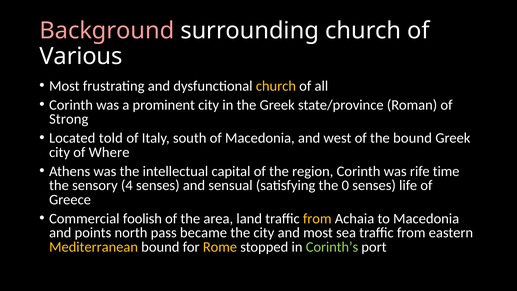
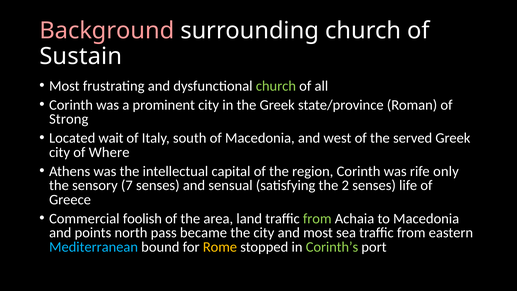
Various: Various -> Sustain
church at (276, 86) colour: yellow -> light green
told: told -> wait
the bound: bound -> served
time: time -> only
4: 4 -> 7
0: 0 -> 2
from at (317, 218) colour: yellow -> light green
Mediterranean colour: yellow -> light blue
